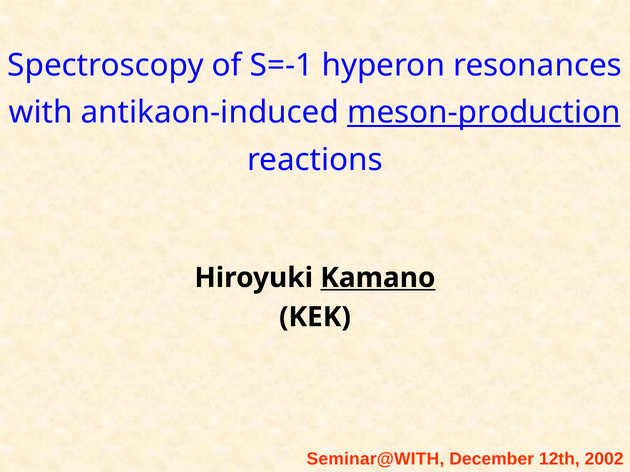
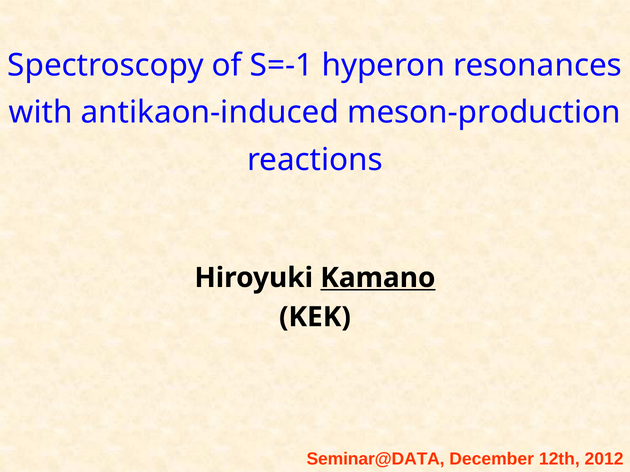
meson-production underline: present -> none
Seminar@WITH: Seminar@WITH -> Seminar@DATA
2002: 2002 -> 2012
